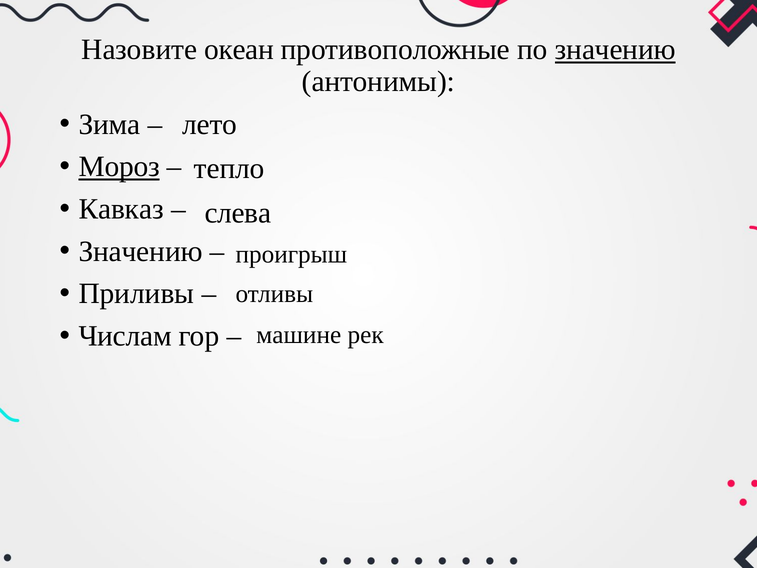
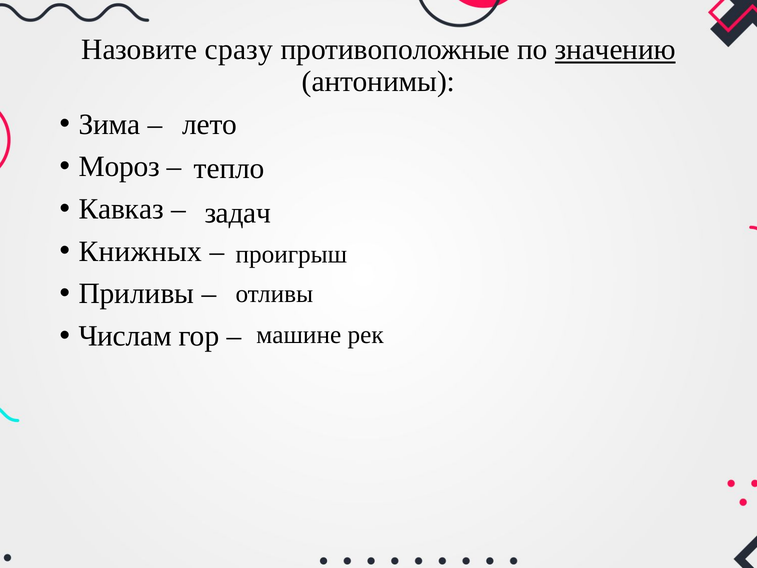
океан: океан -> сразу
Мороз underline: present -> none
слева: слева -> задач
Значению at (141, 251): Значению -> Книжных
